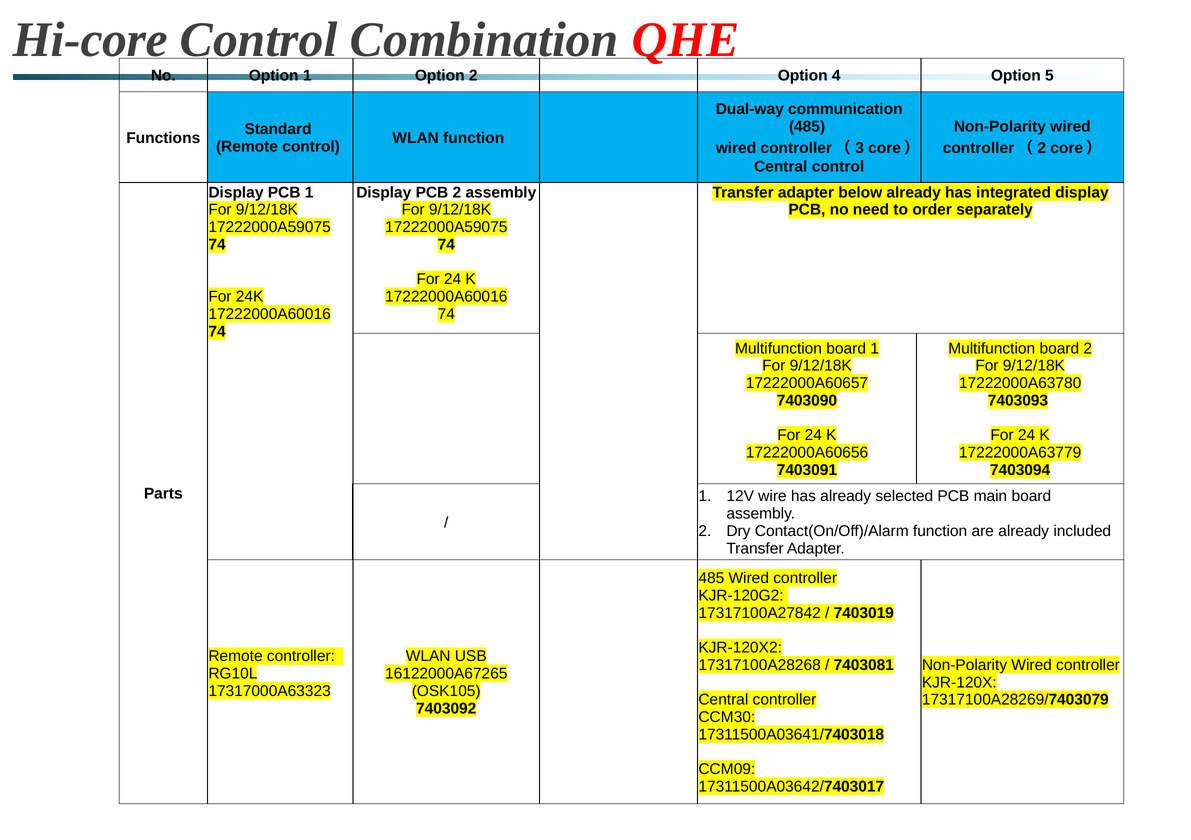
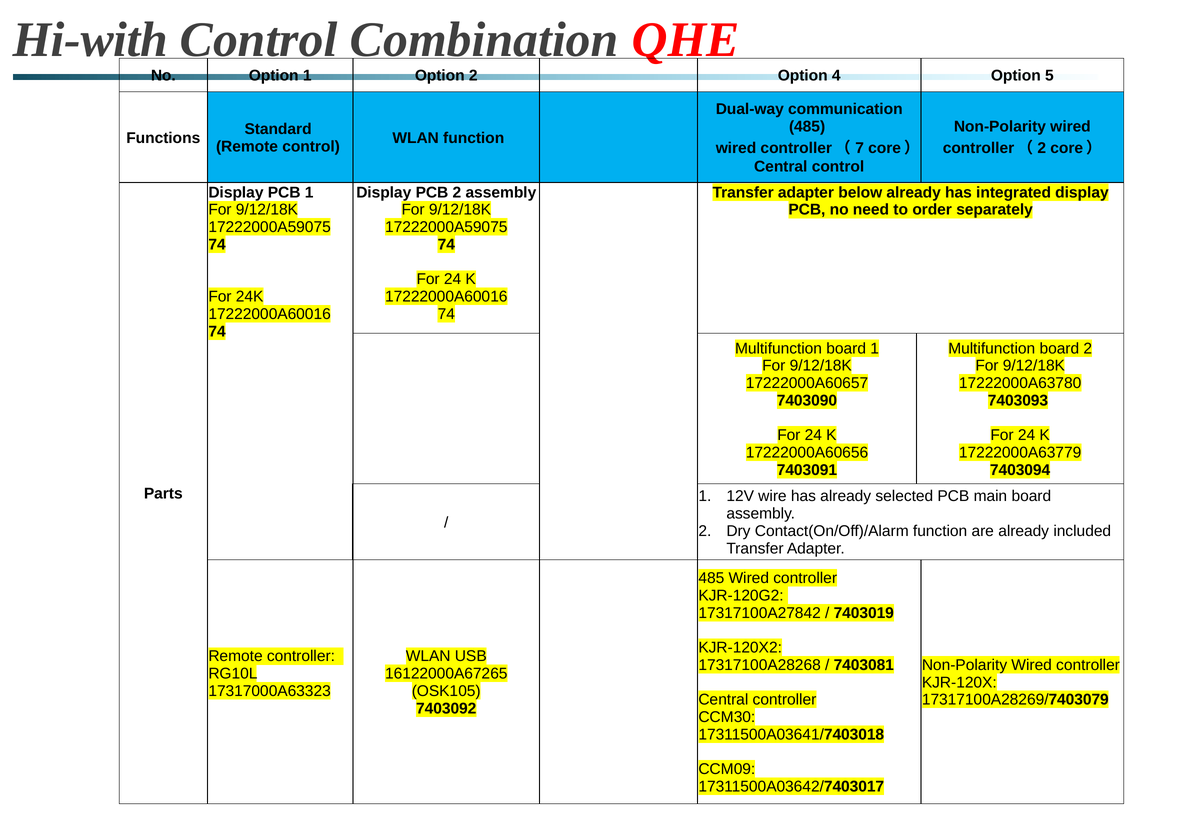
Hi-core: Hi-core -> Hi-with
3: 3 -> 7
